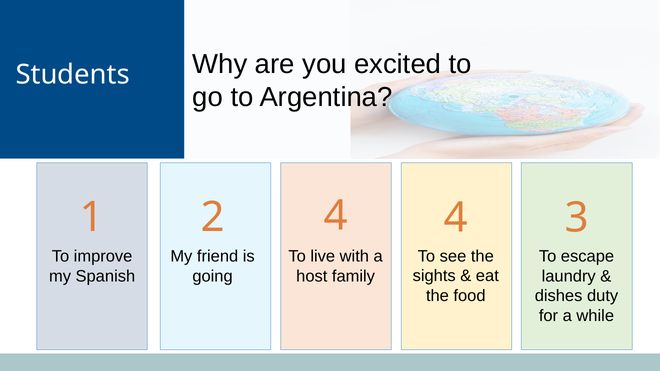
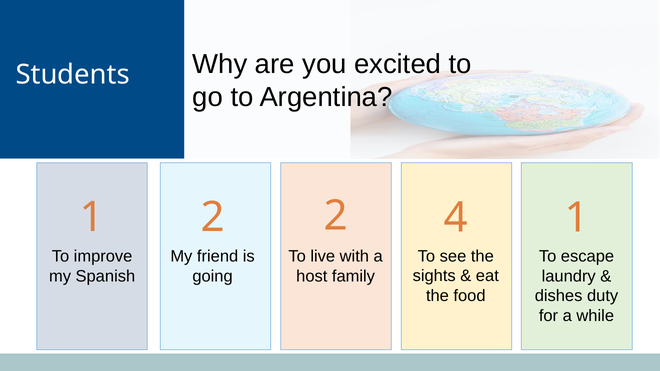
2 4: 4 -> 2
4 3: 3 -> 1
